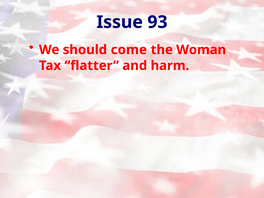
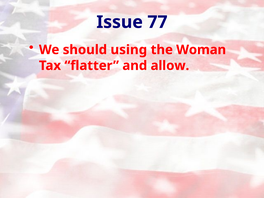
93: 93 -> 77
come: come -> using
harm: harm -> allow
